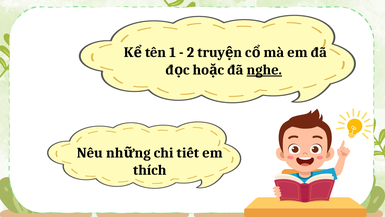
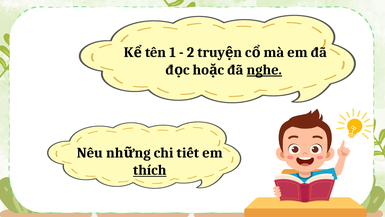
thích underline: none -> present
